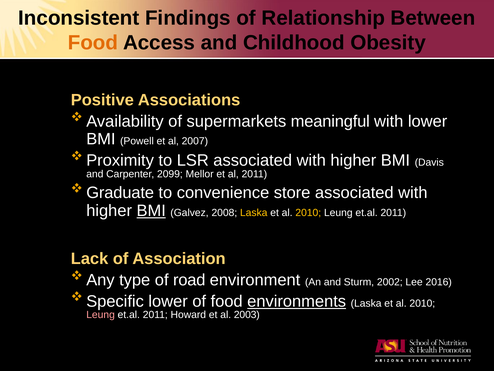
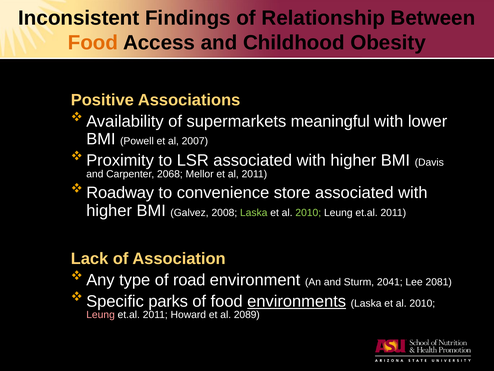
2099: 2099 -> 2068
Graduate: Graduate -> Roadway
BMI at (151, 210) underline: present -> none
Laska at (254, 212) colour: yellow -> light green
2010 at (308, 212) colour: yellow -> light green
2002: 2002 -> 2041
2016: 2016 -> 2081
Specific lower: lower -> parks
2003: 2003 -> 2089
